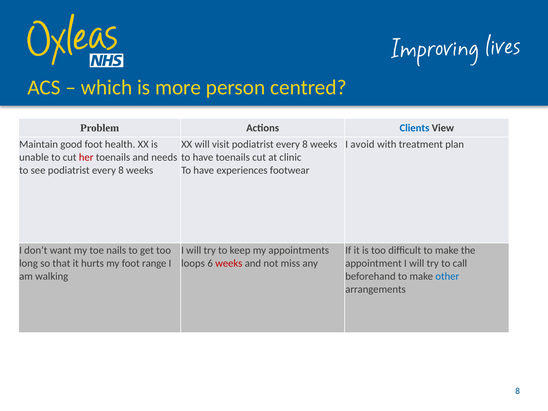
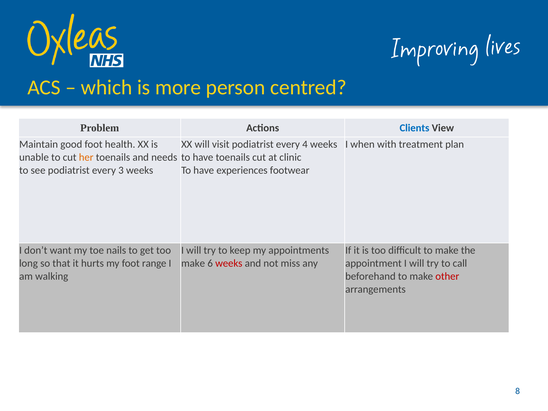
visit podiatrist every 8: 8 -> 4
avoid: avoid -> when
her colour: red -> orange
see podiatrist every 8: 8 -> 3
loops at (193, 263): loops -> make
other colour: blue -> red
